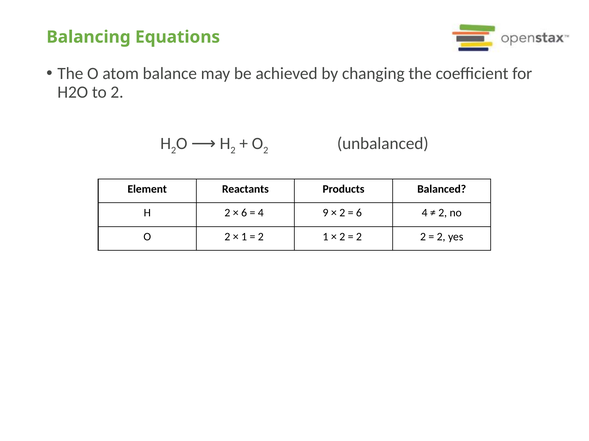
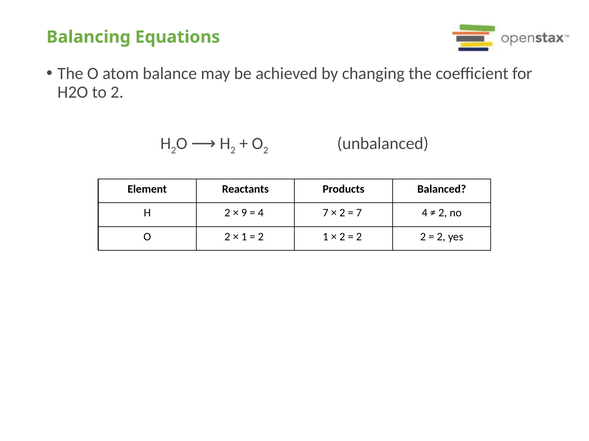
6 at (244, 213): 6 -> 9
4 9: 9 -> 7
6 at (359, 213): 6 -> 7
